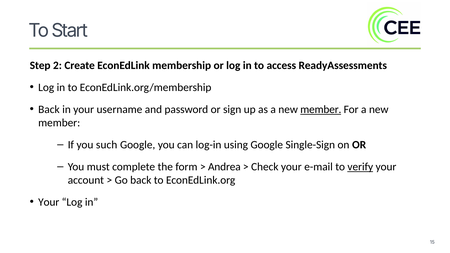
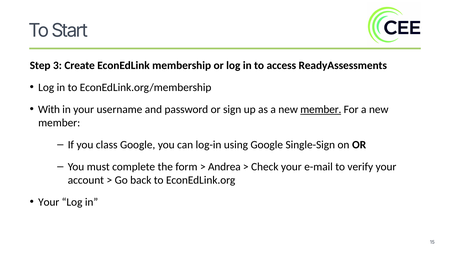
2: 2 -> 3
Back at (49, 109): Back -> With
such: such -> class
verify underline: present -> none
